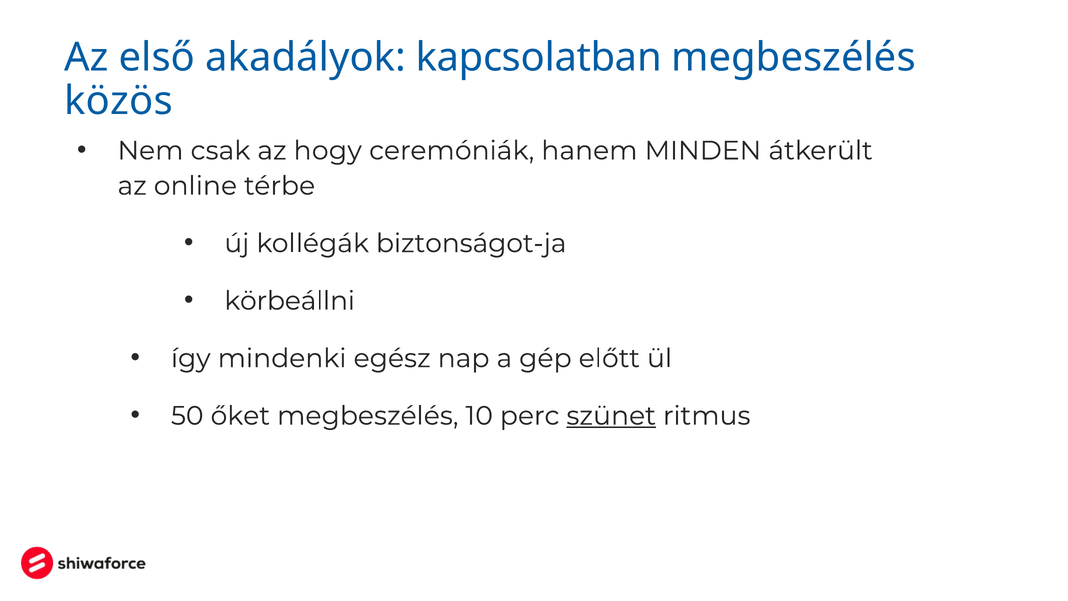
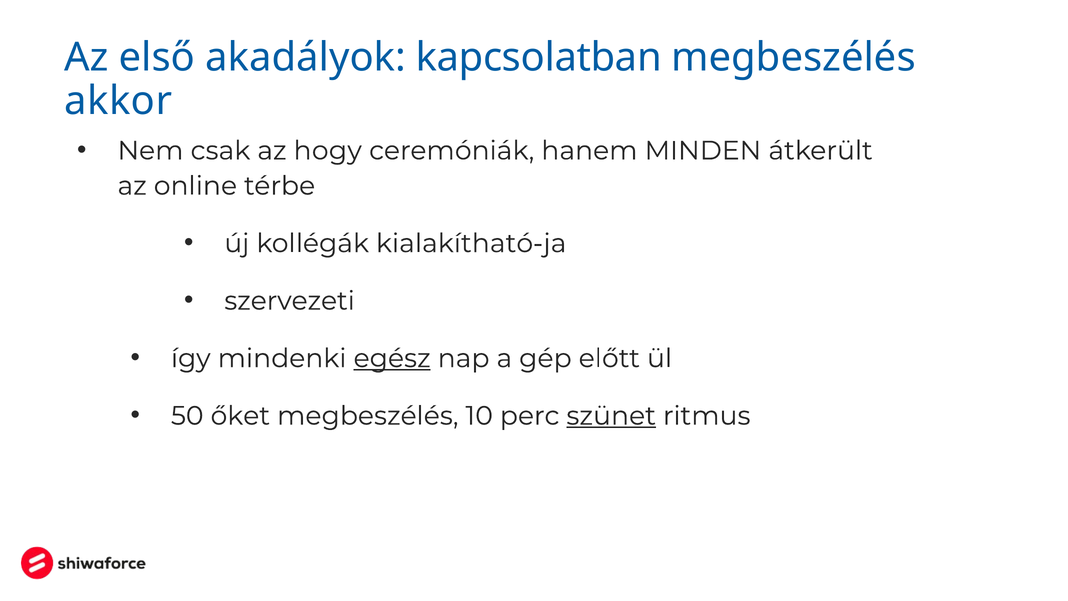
közös: közös -> akkor
biztonságot-ja: biztonságot-ja -> kialakítható-ja
körbeállni: körbeállni -> szervezeti
egész underline: none -> present
